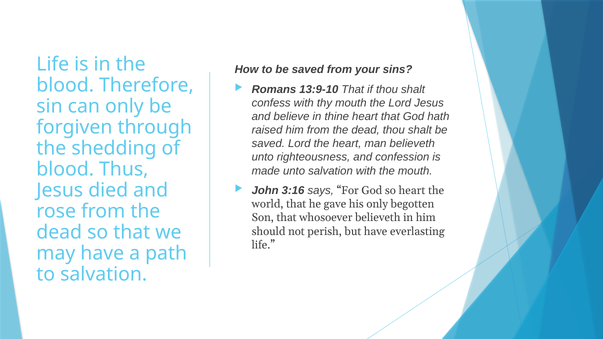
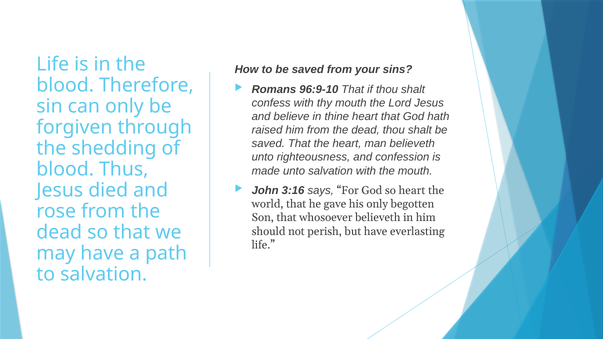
13:9-10: 13:9-10 -> 96:9-10
saved Lord: Lord -> That
